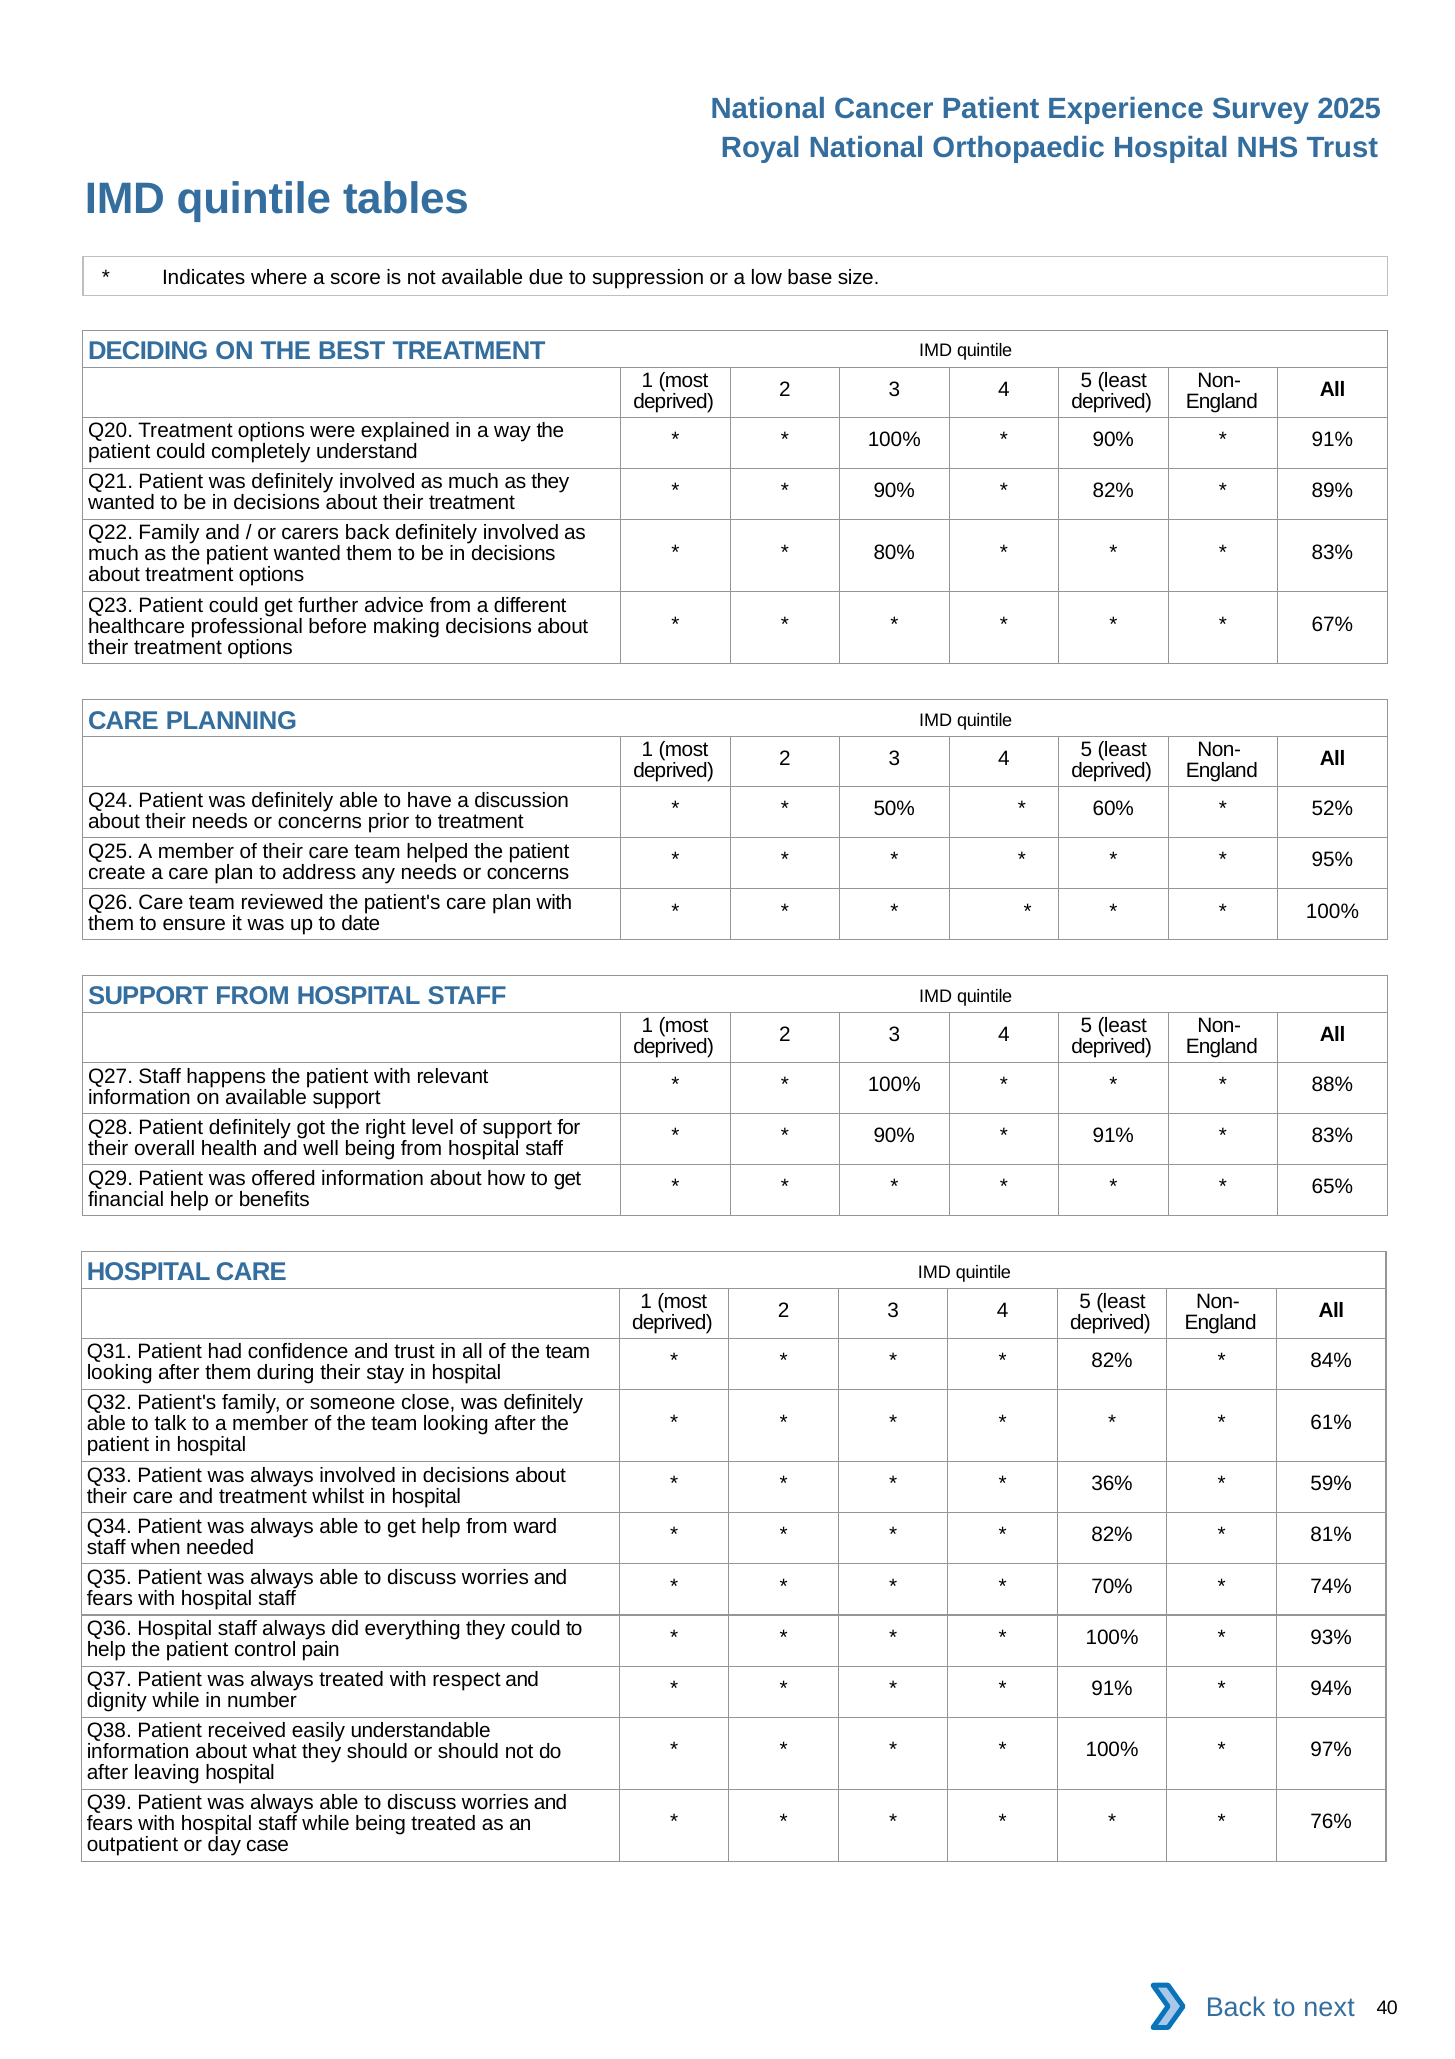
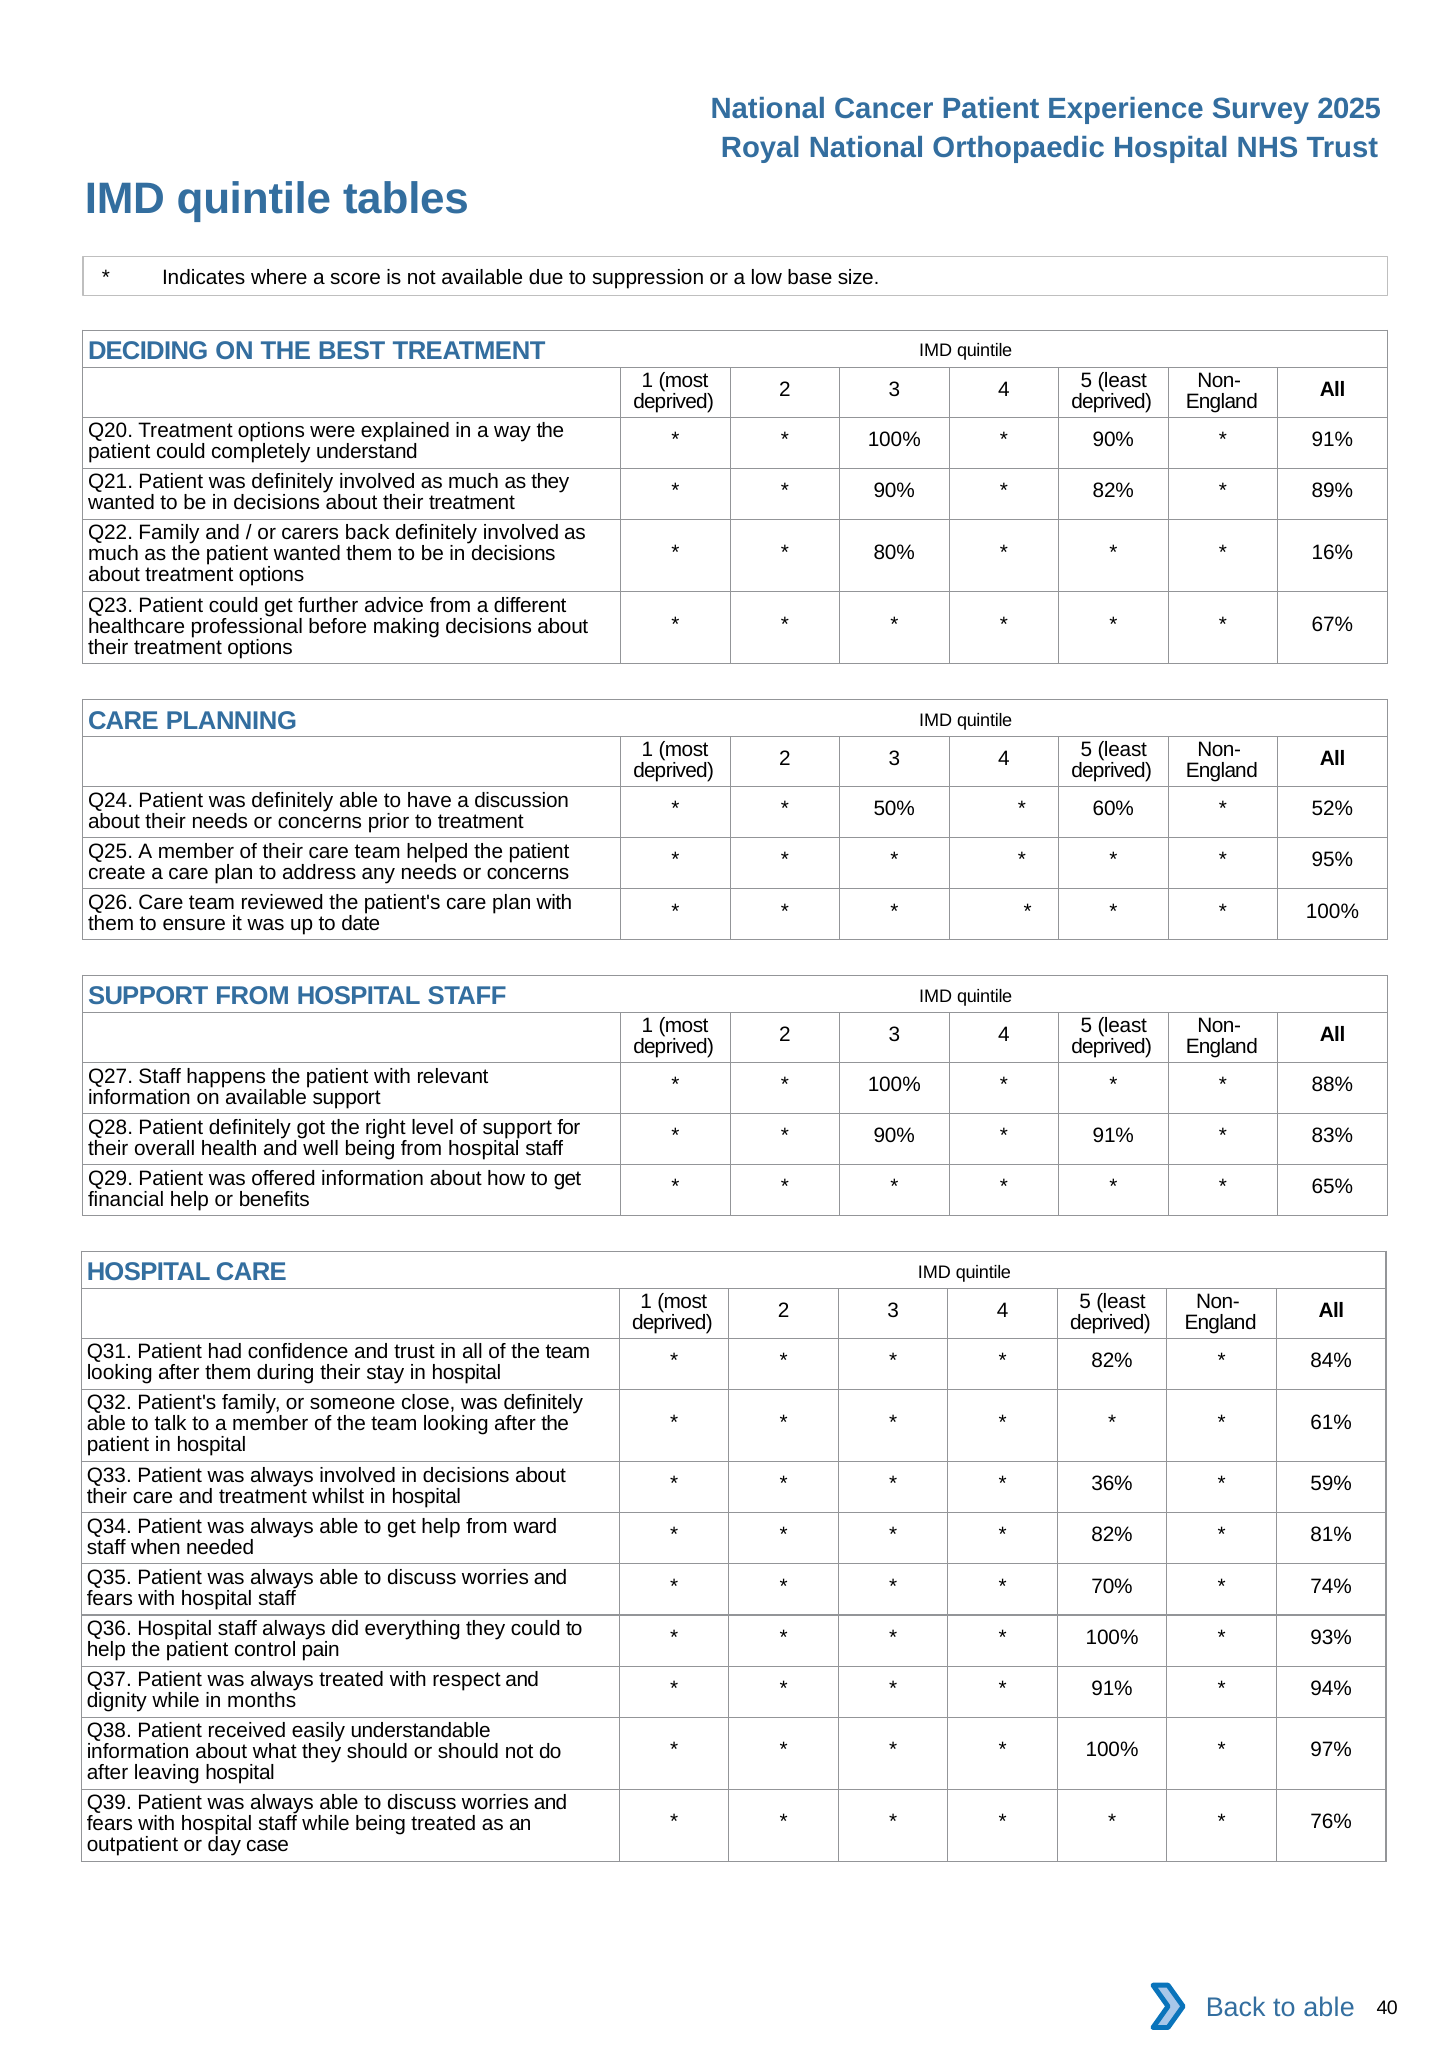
83% at (1332, 552): 83% -> 16%
number: number -> months
to next: next -> able
